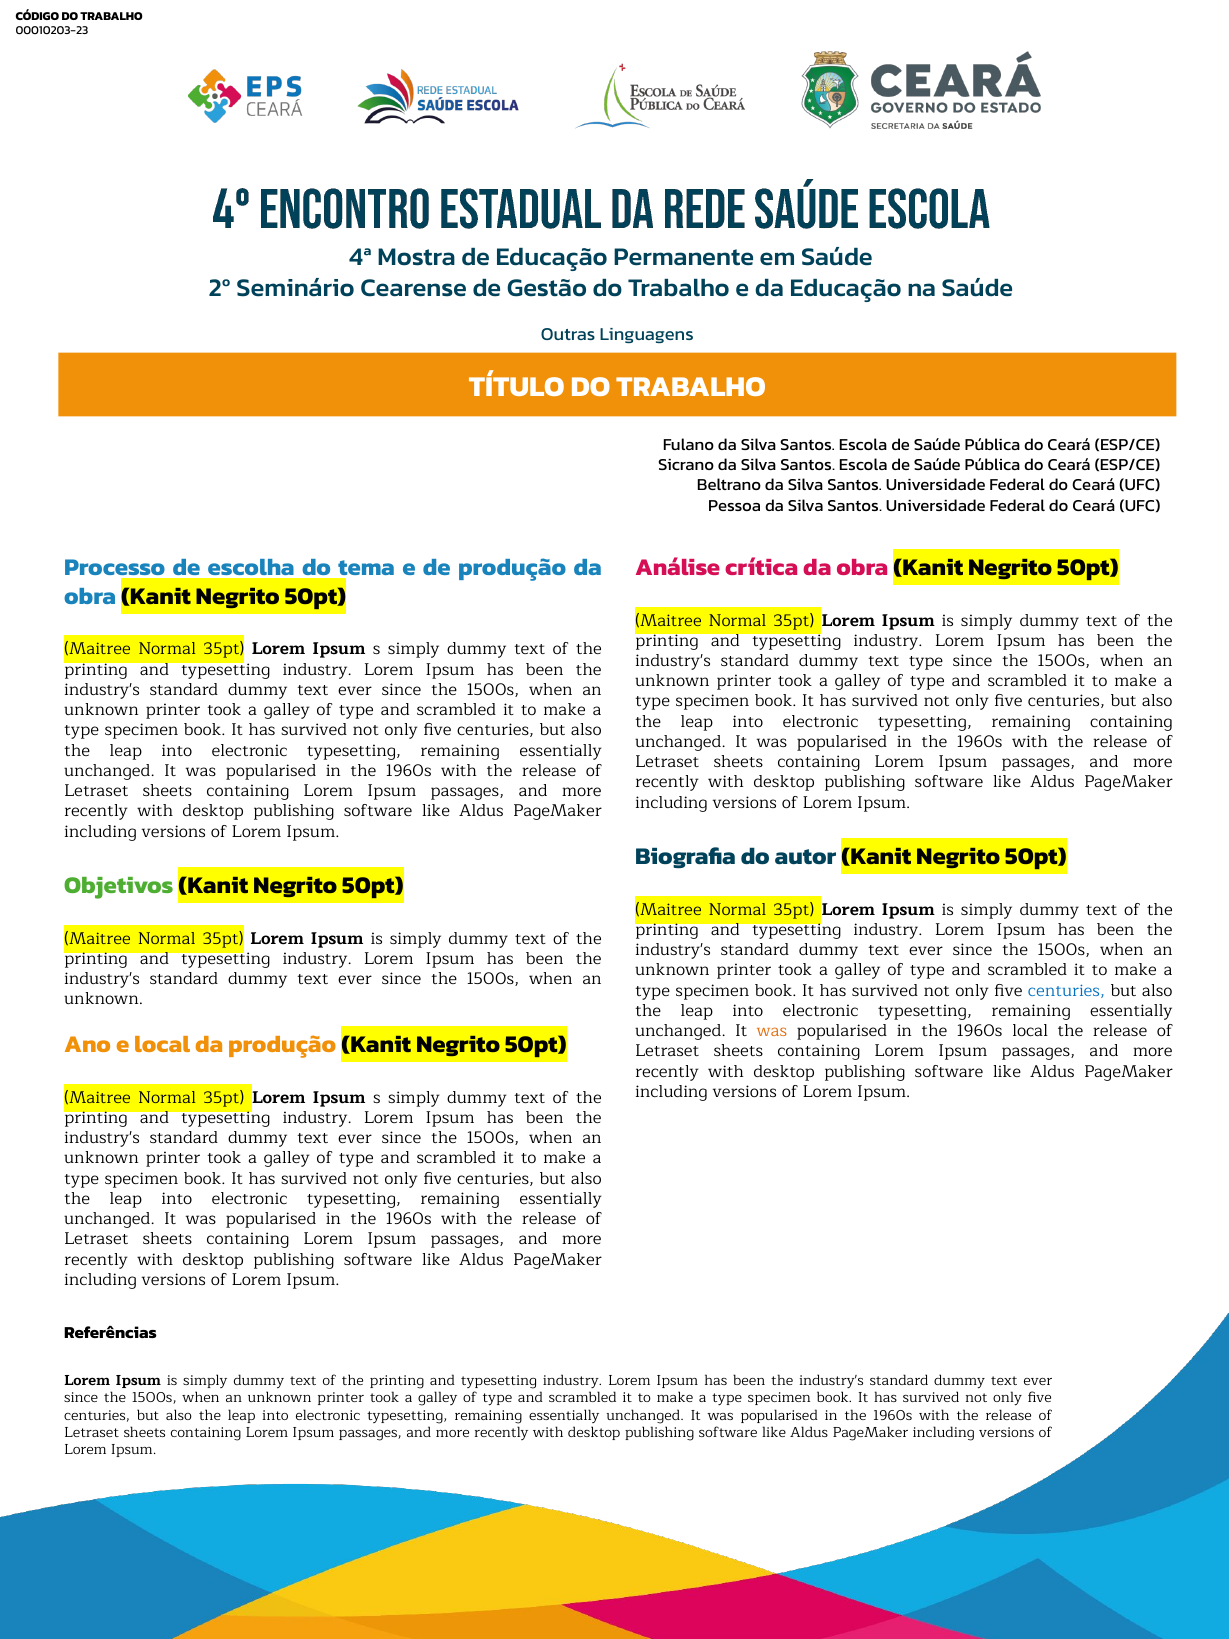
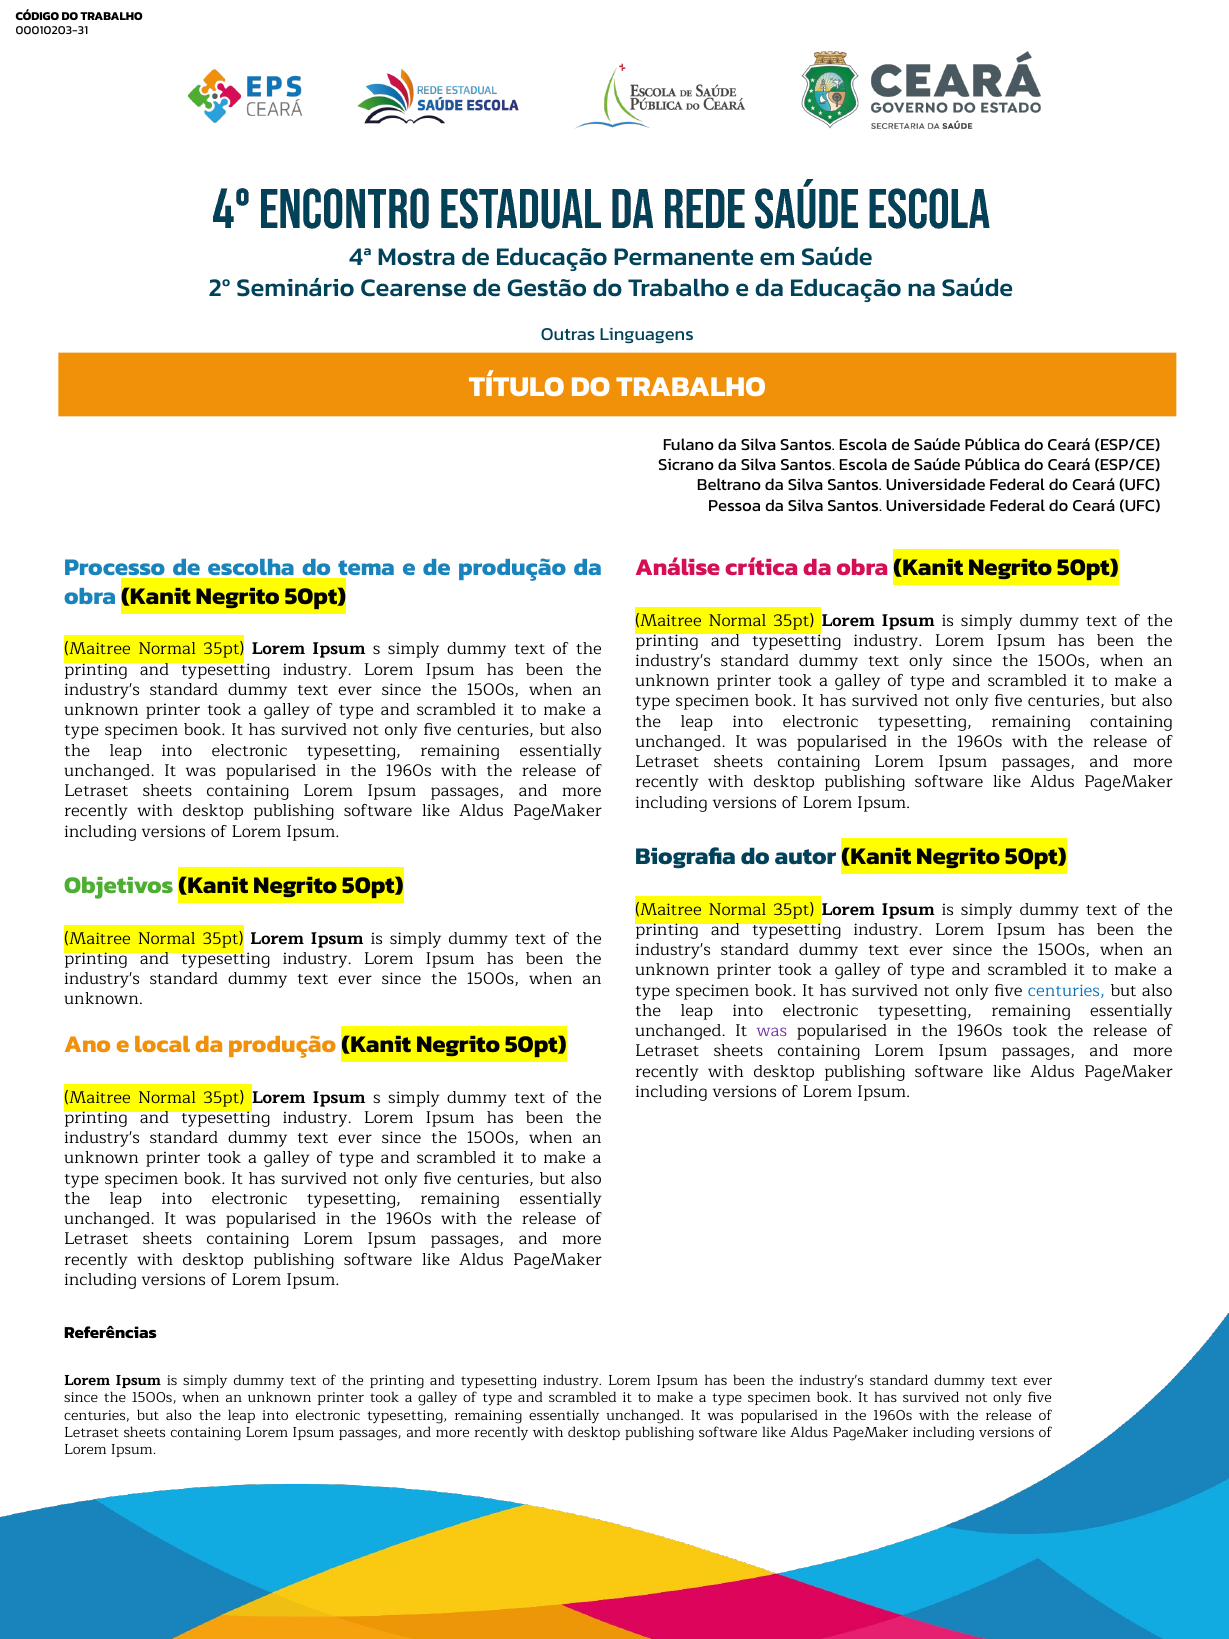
00010203-23: 00010203-23 -> 00010203-31
text type: type -> only
was at (772, 1031) colour: orange -> purple
1960s local: local -> took
